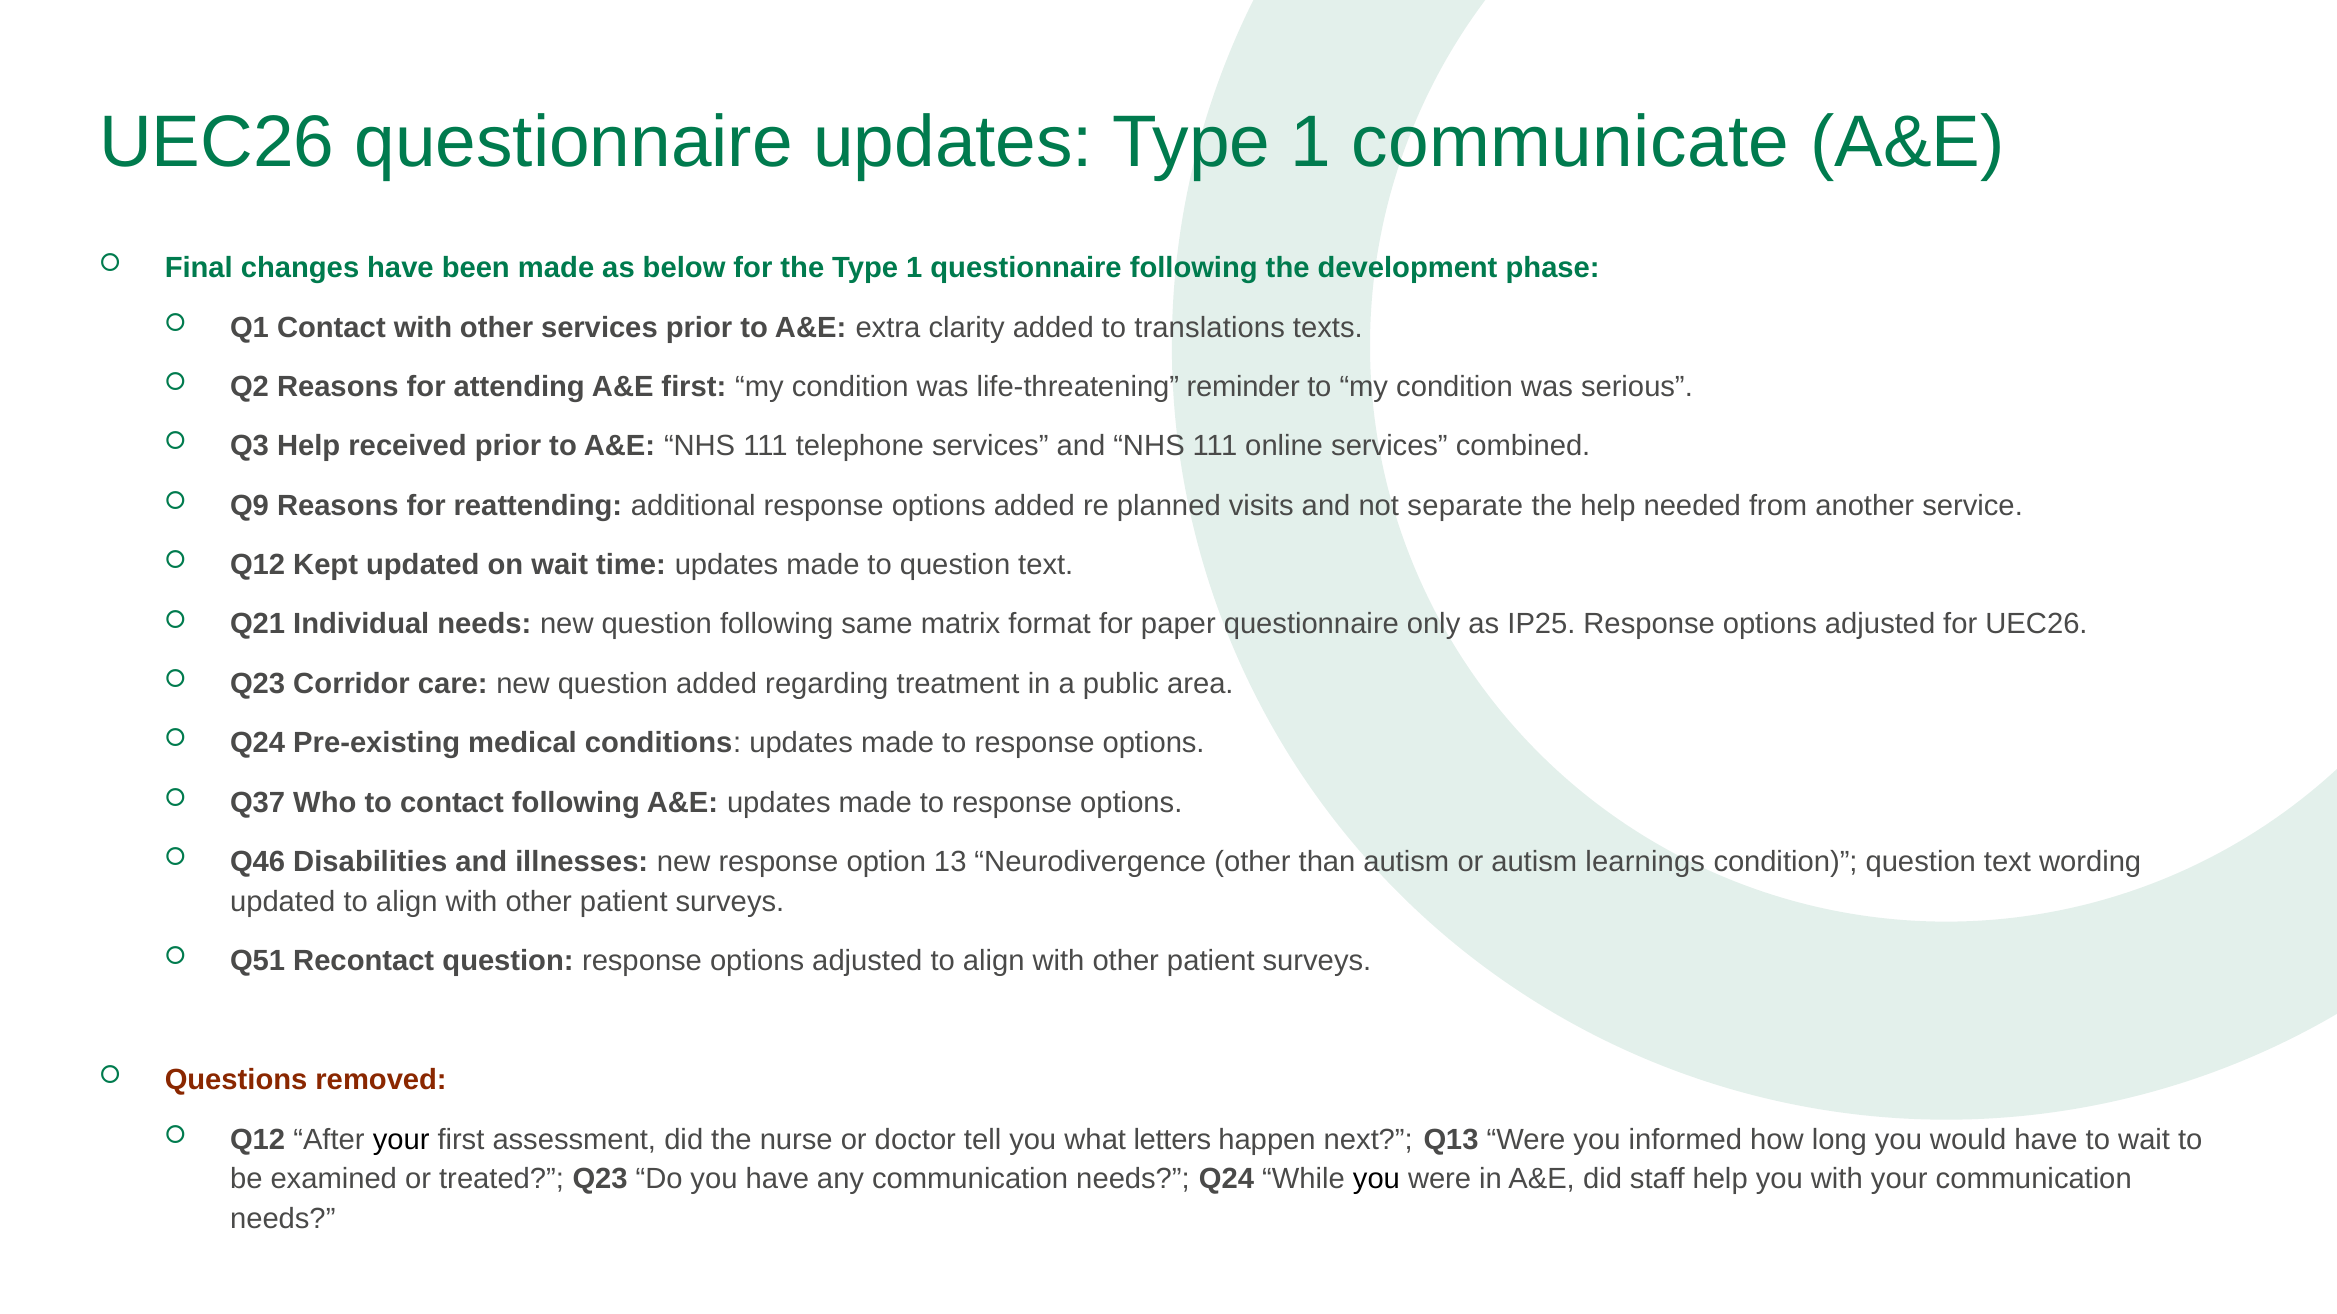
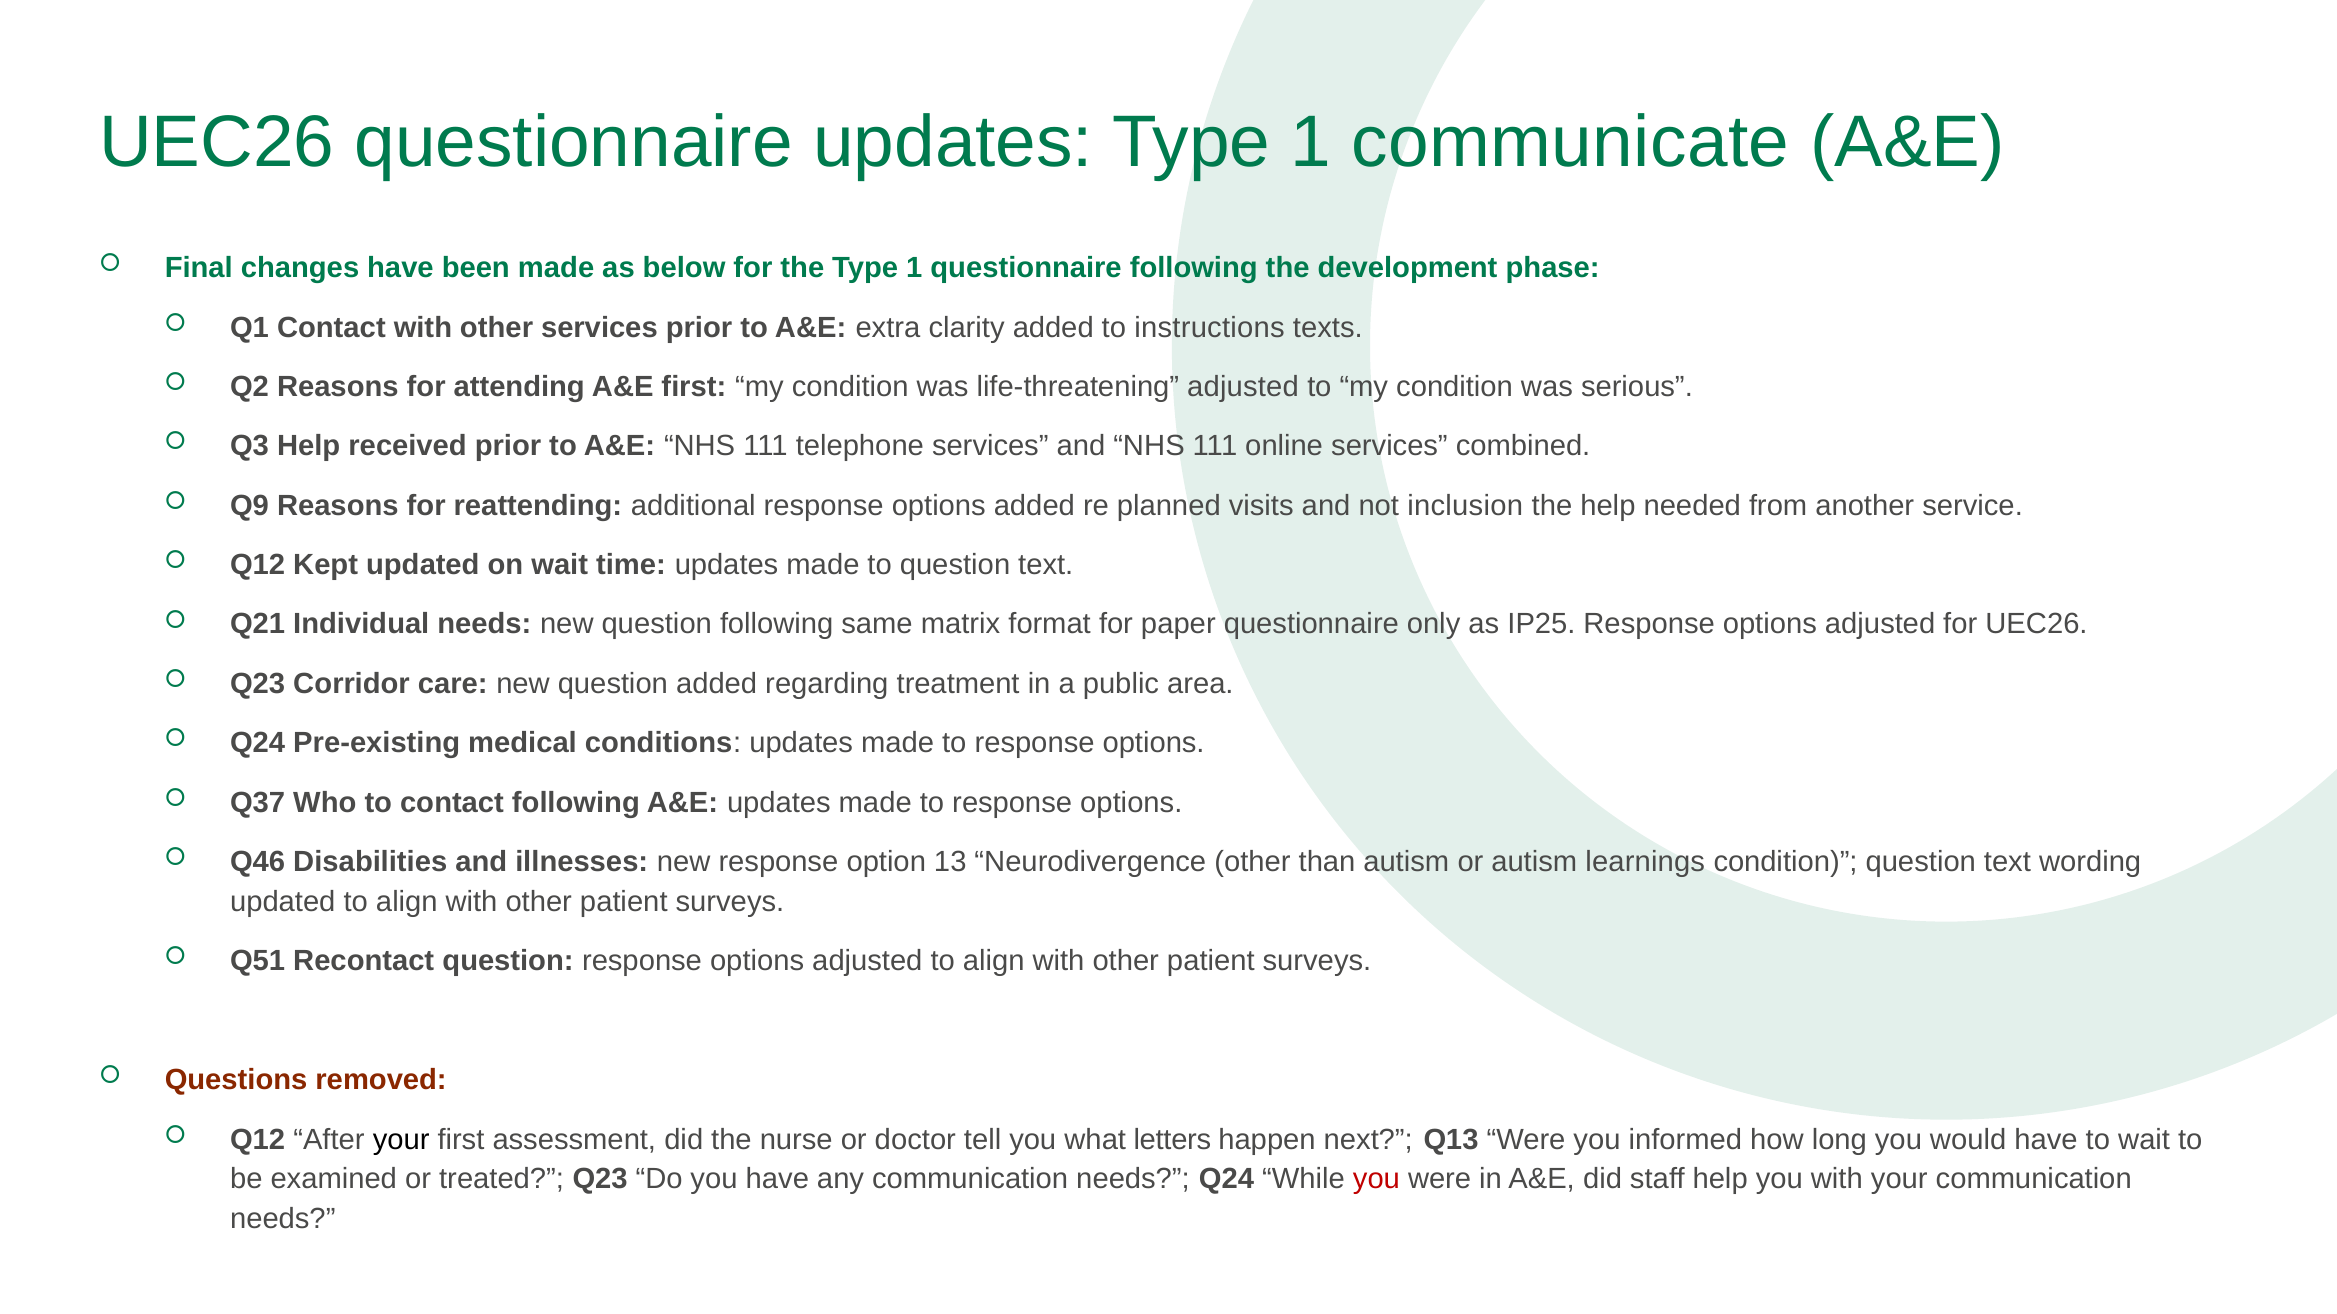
translations: translations -> instructions
life-threatening reminder: reminder -> adjusted
separate: separate -> inclusion
you at (1376, 1180) colour: black -> red
